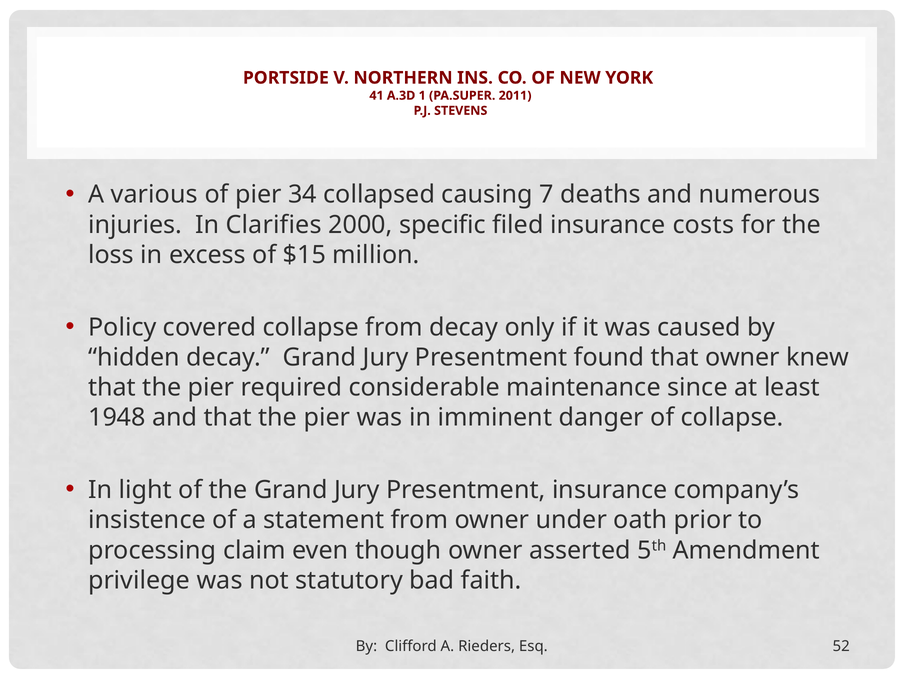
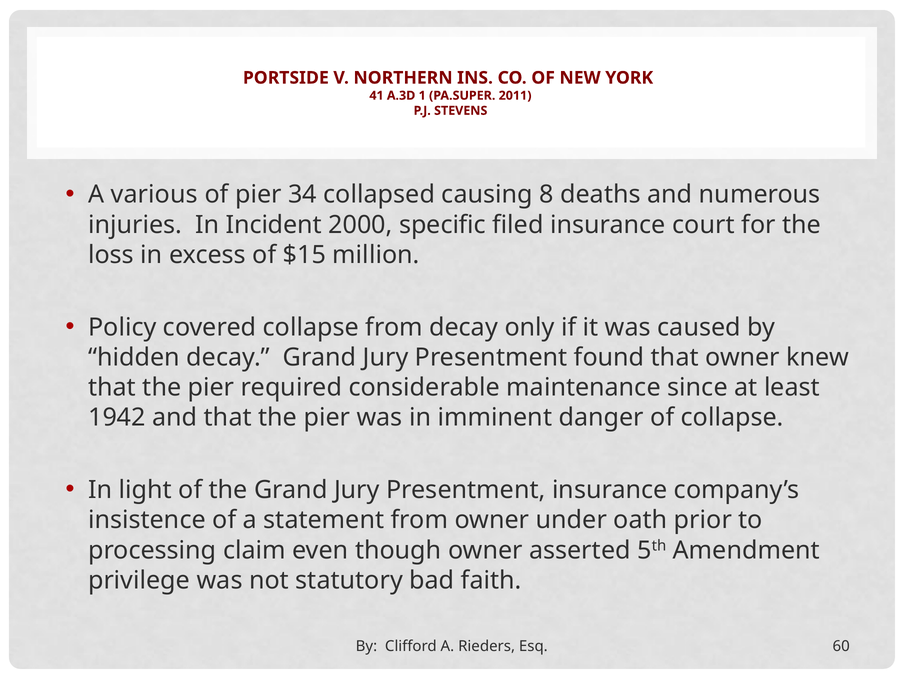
7: 7 -> 8
Clarifies: Clarifies -> Incident
costs: costs -> court
1948: 1948 -> 1942
52: 52 -> 60
